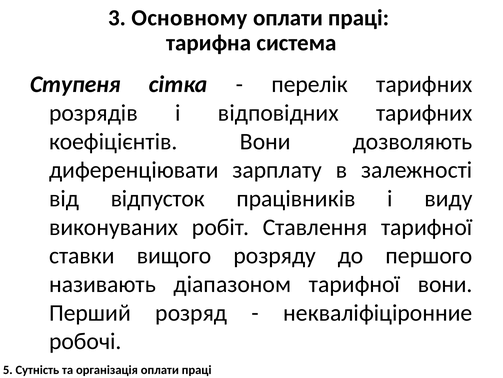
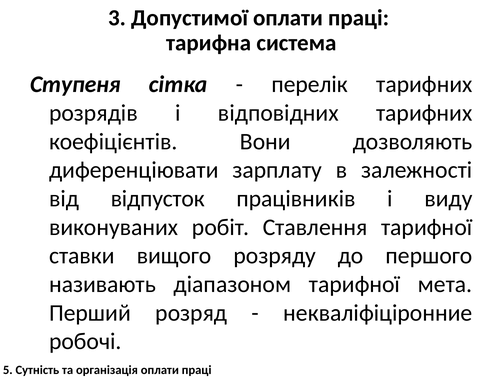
Основному: Основному -> Допустимої
тарифної вони: вони -> мета
